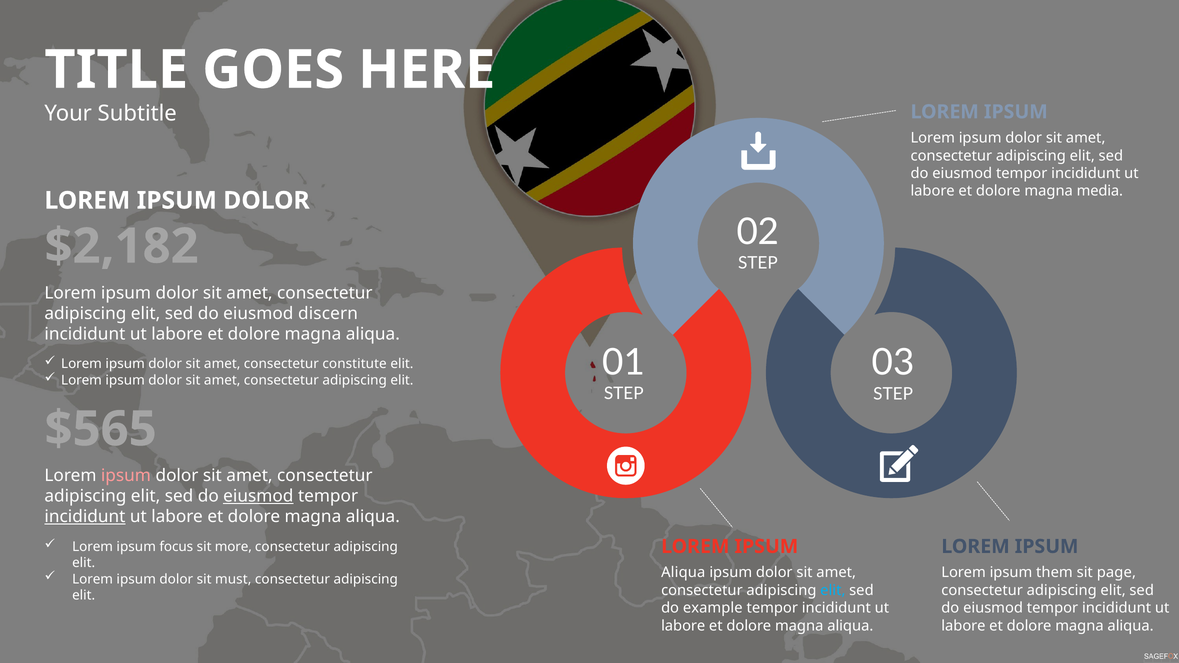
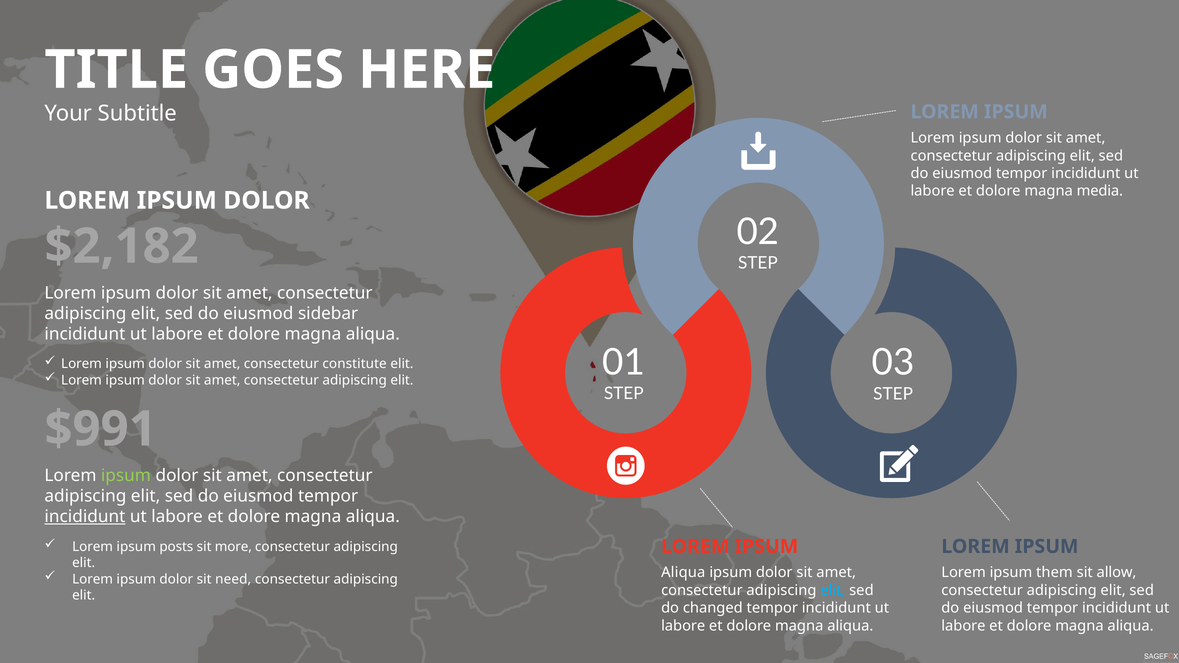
discern: discern -> sidebar
$565: $565 -> $991
ipsum at (126, 476) colour: pink -> light green
eiusmod at (258, 496) underline: present -> none
focus: focus -> posts
page: page -> allow
must: must -> need
example: example -> changed
